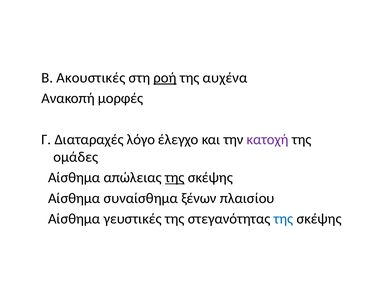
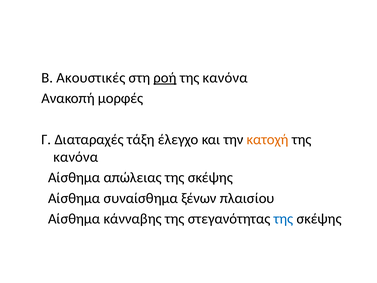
αυχένα at (225, 78): αυχένα -> κανόνα
λόγο: λόγο -> τάξη
κατοχή colour: purple -> orange
ομάδες at (76, 157): ομάδες -> κανόνα
της at (175, 177) underline: present -> none
γευστικές: γευστικές -> κάνναβης
